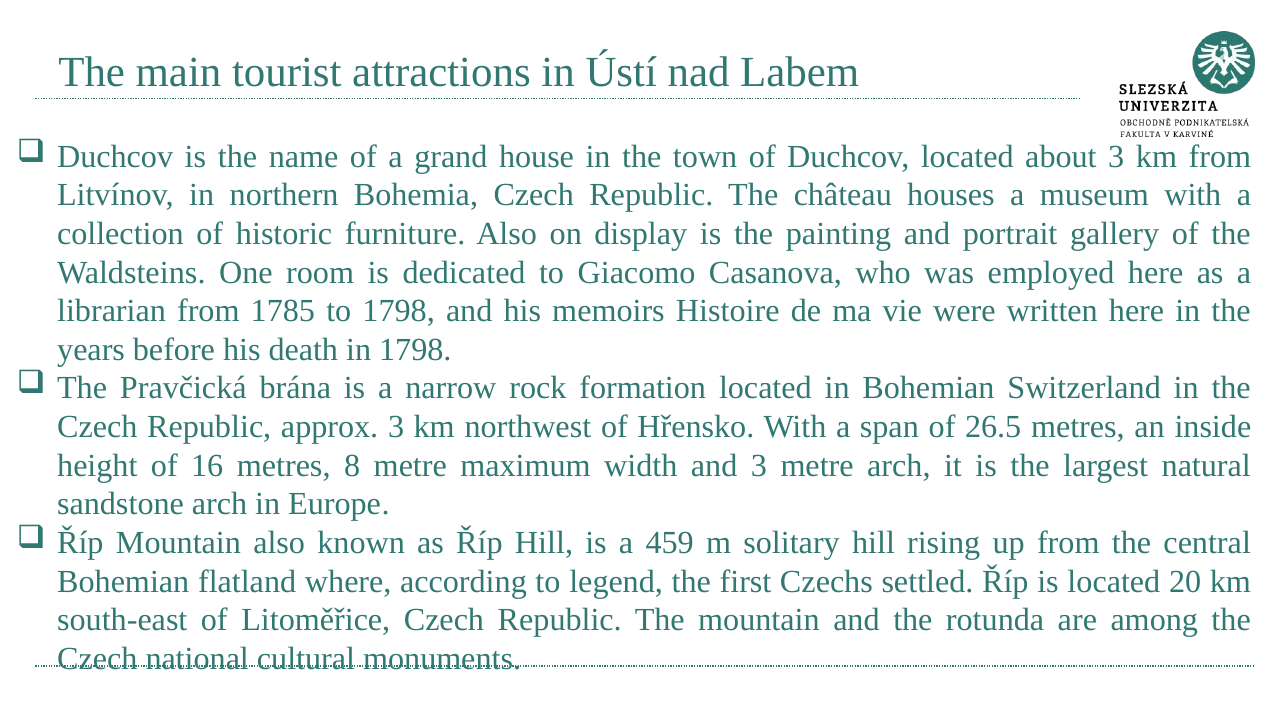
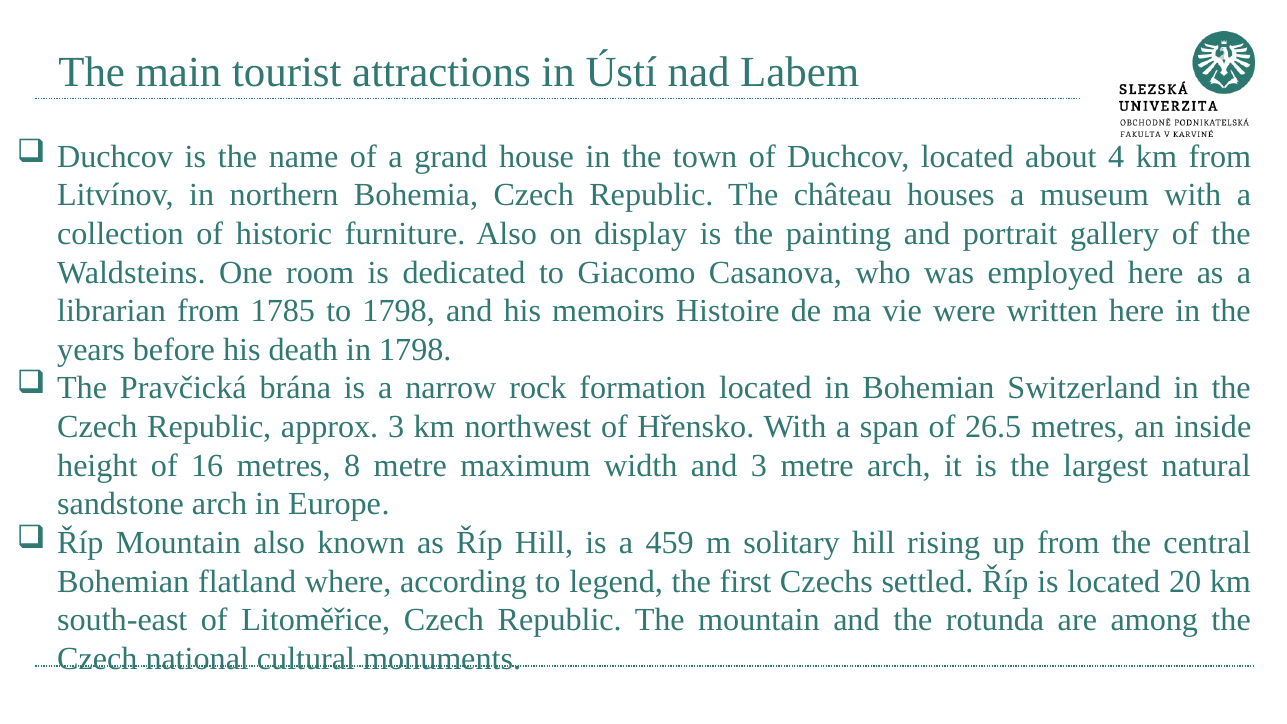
about 3: 3 -> 4
